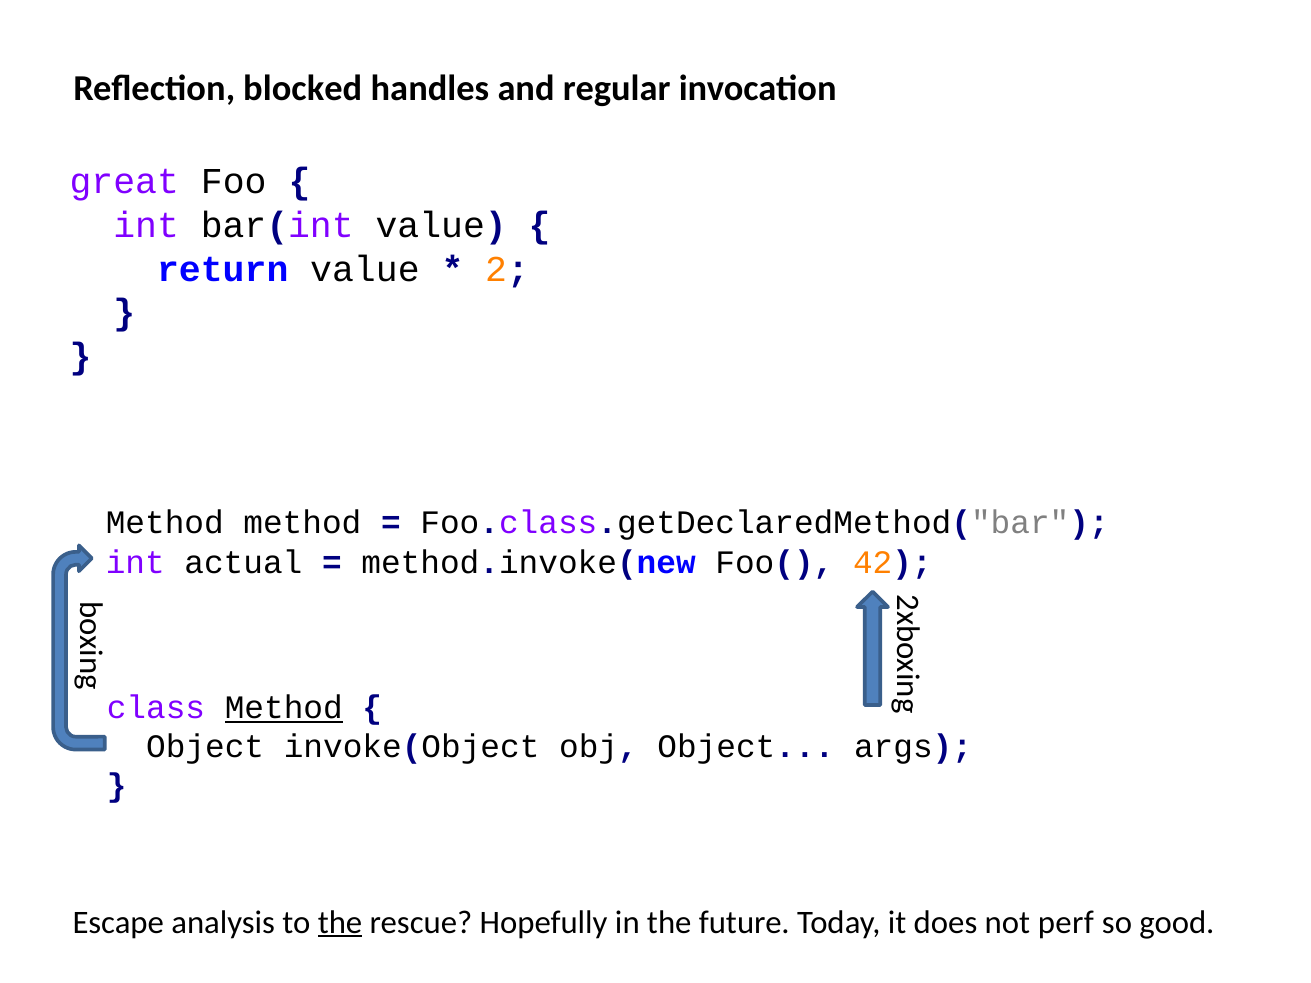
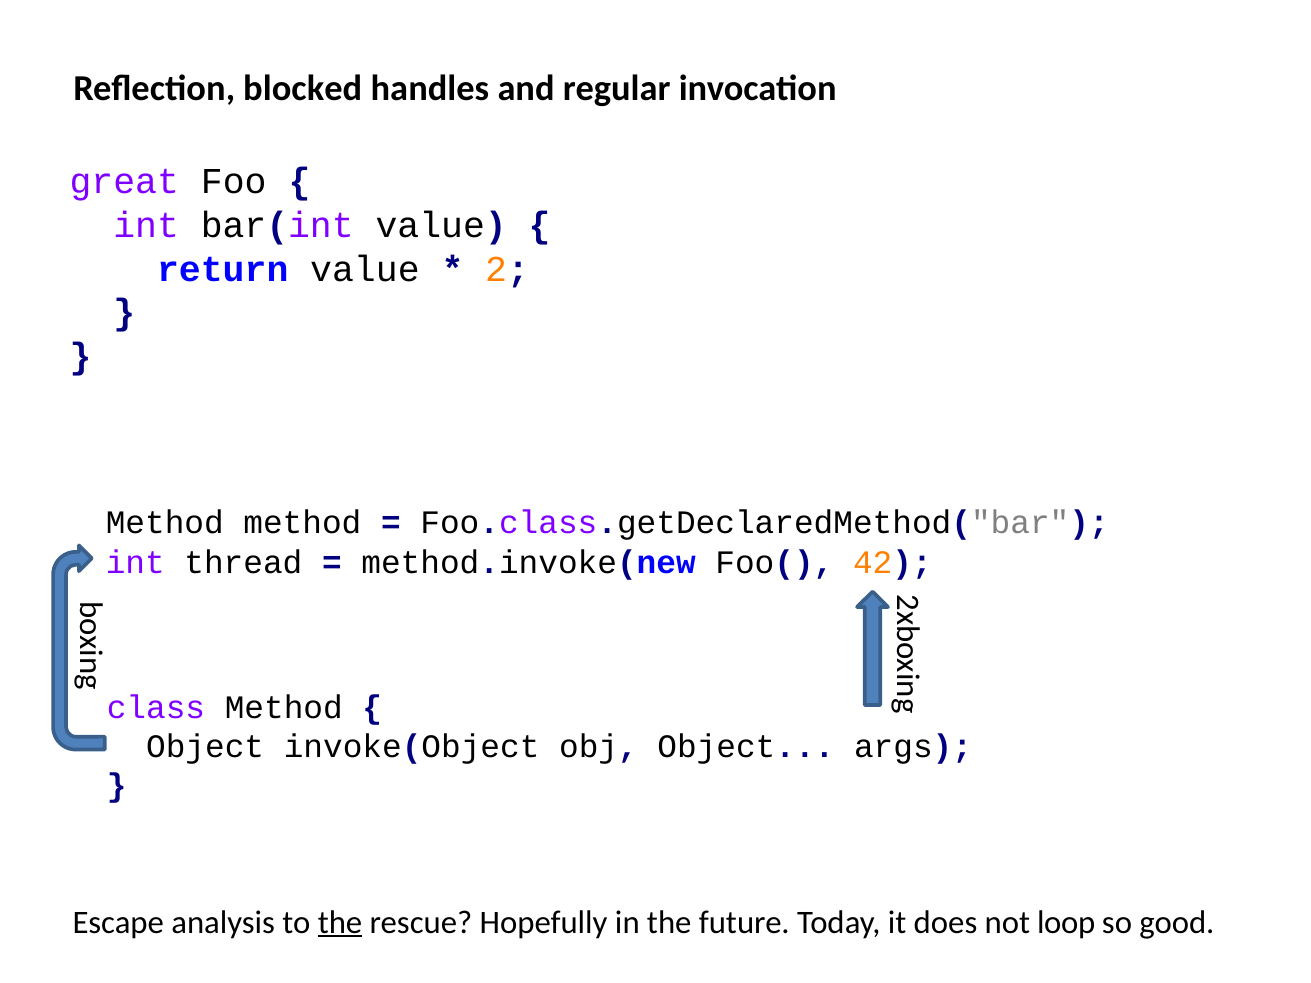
actual: actual -> thread
Method at (284, 708) underline: present -> none
perf: perf -> loop
